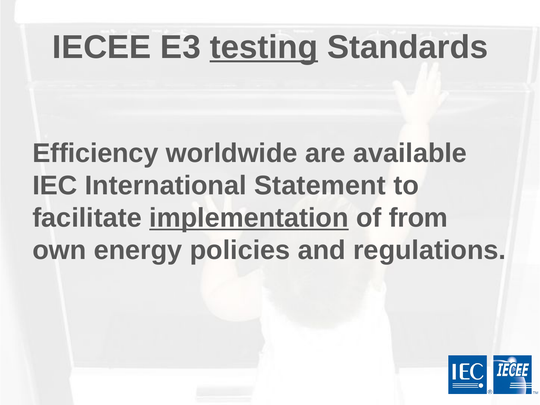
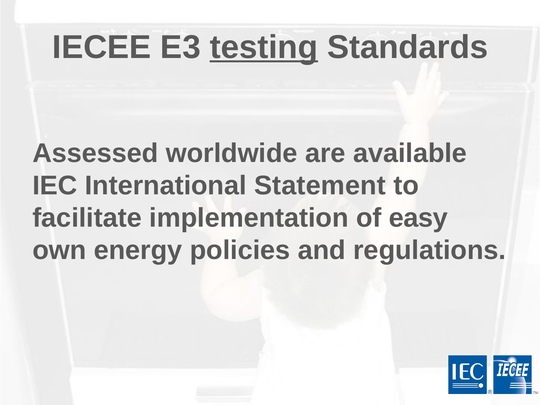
Efficiency: Efficiency -> Assessed
implementation underline: present -> none
from: from -> easy
